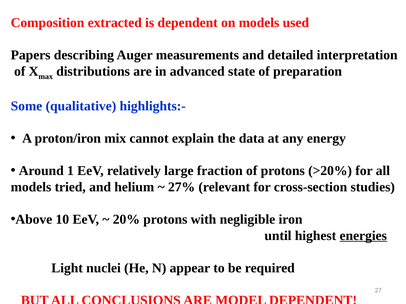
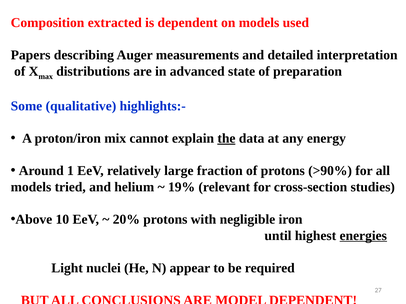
the underline: none -> present
>20%: >20% -> >90%
27%: 27% -> 19%
